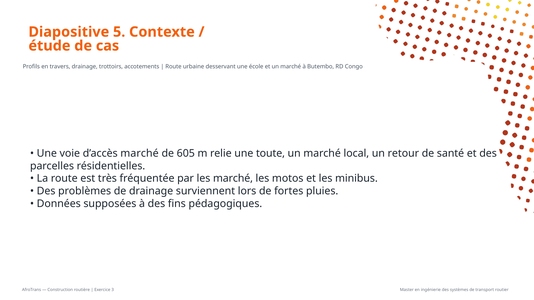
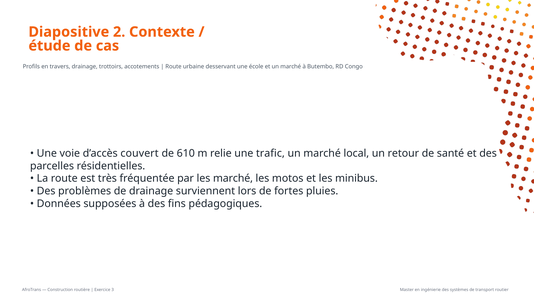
5: 5 -> 2
d’accès marché: marché -> couvert
605: 605 -> 610
toute: toute -> trafic
